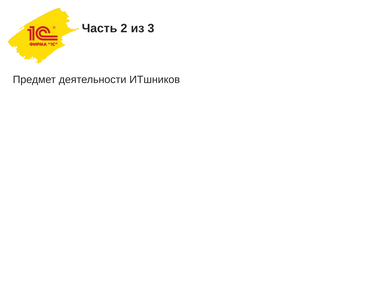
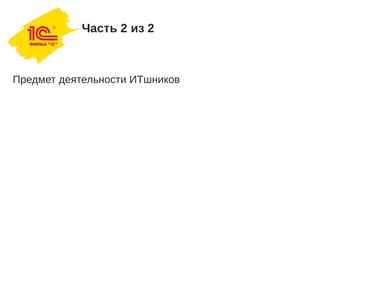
из 3: 3 -> 2
